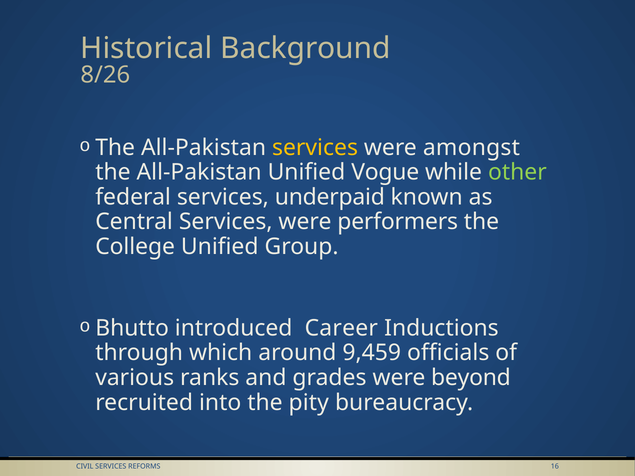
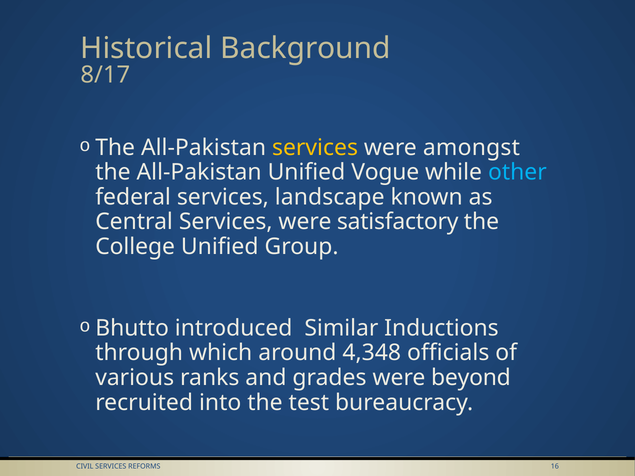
8/26: 8/26 -> 8/17
other colour: light green -> light blue
underpaid: underpaid -> landscape
performers: performers -> satisfactory
Career: Career -> Similar
9,459: 9,459 -> 4,348
pity: pity -> test
